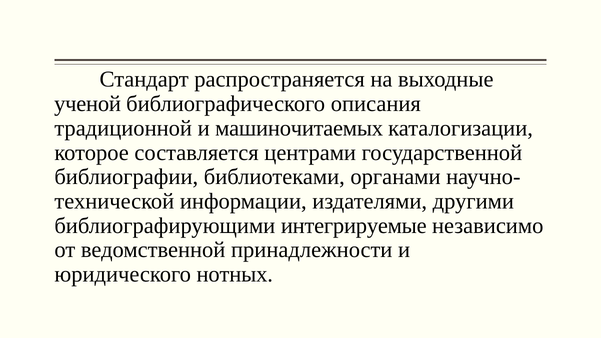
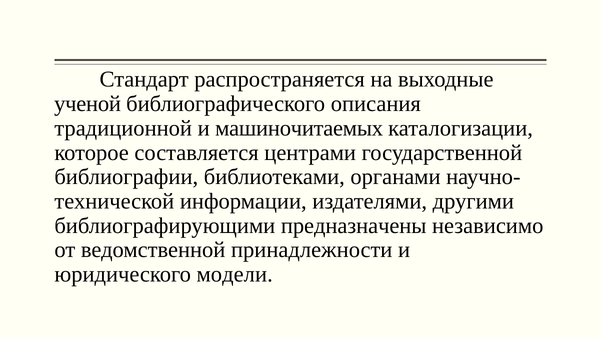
интегрируемые: интегрируемые -> предназначены
нотных: нотных -> модели
